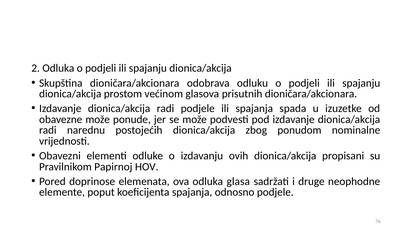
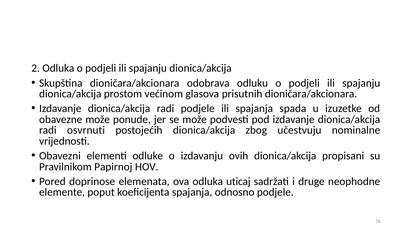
narednu: narednu -> osvrnuti
ponudom: ponudom -> učestvuju
glasa: glasa -> uticaj
